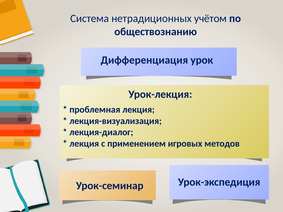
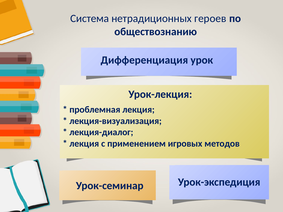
учётом: учётом -> героев
